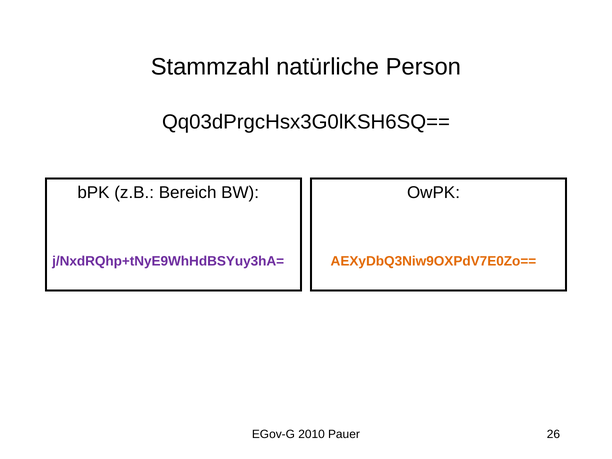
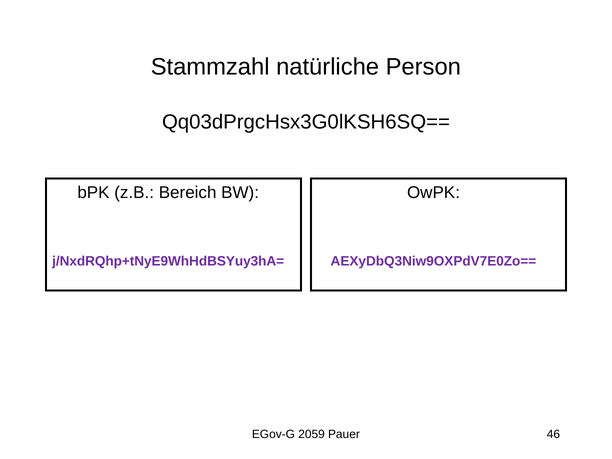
AEXyDbQ3Niw9OXPdV7E0Zo== colour: orange -> purple
2010: 2010 -> 2059
26: 26 -> 46
